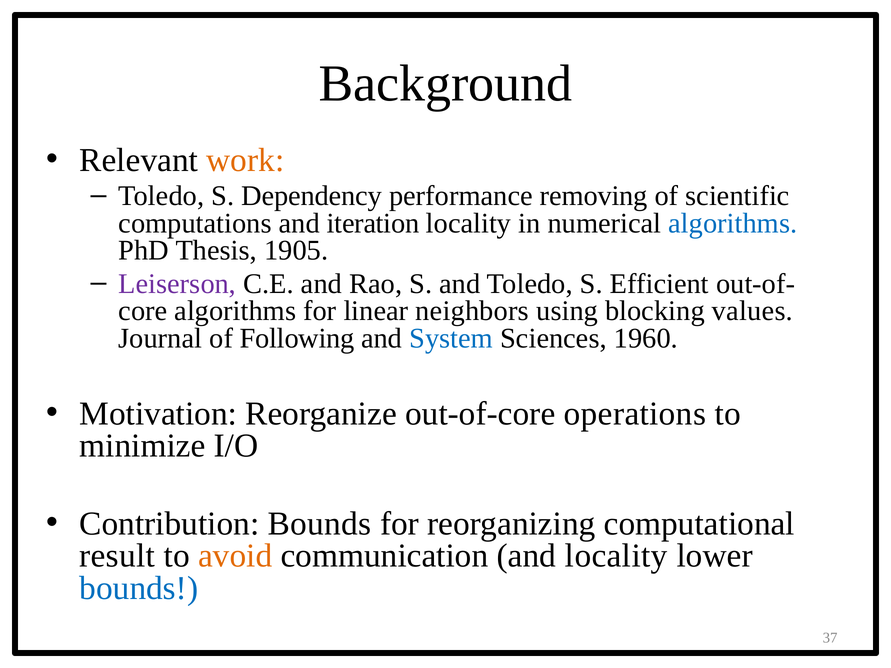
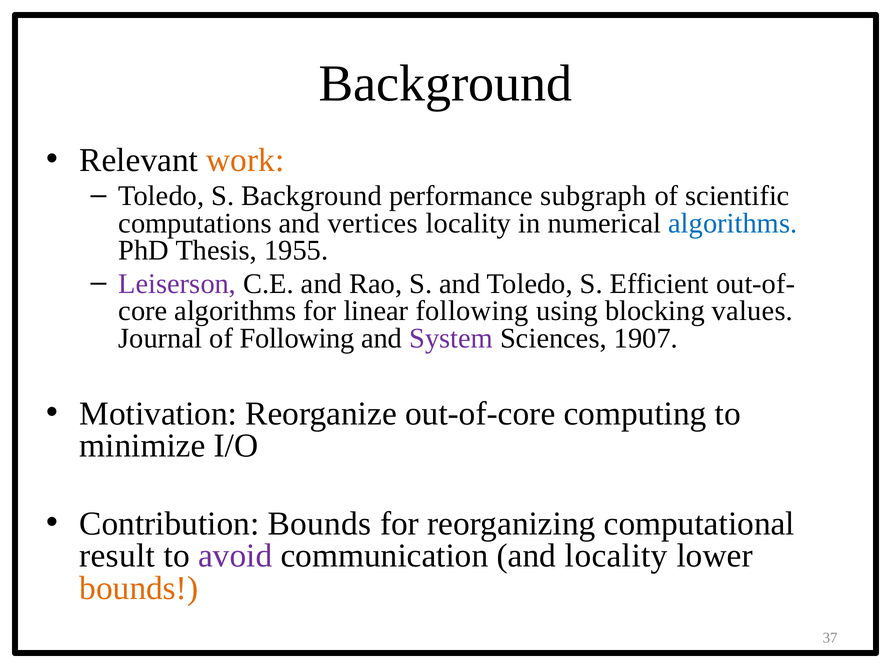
S Dependency: Dependency -> Background
removing: removing -> subgraph
iteration: iteration -> vertices
1905: 1905 -> 1955
linear neighbors: neighbors -> following
System colour: blue -> purple
1960: 1960 -> 1907
operations: operations -> computing
avoid colour: orange -> purple
bounds at (139, 588) colour: blue -> orange
